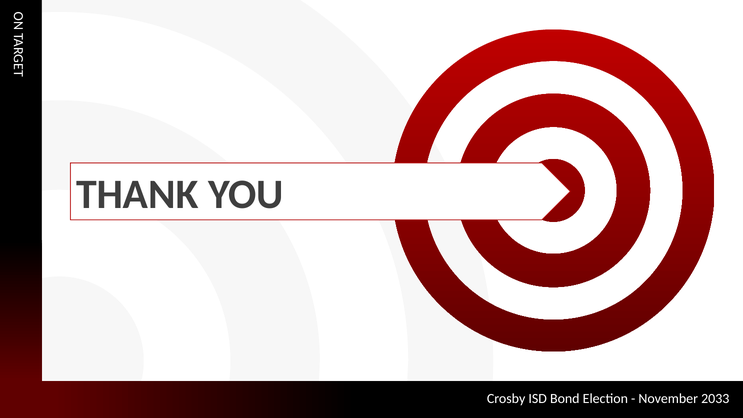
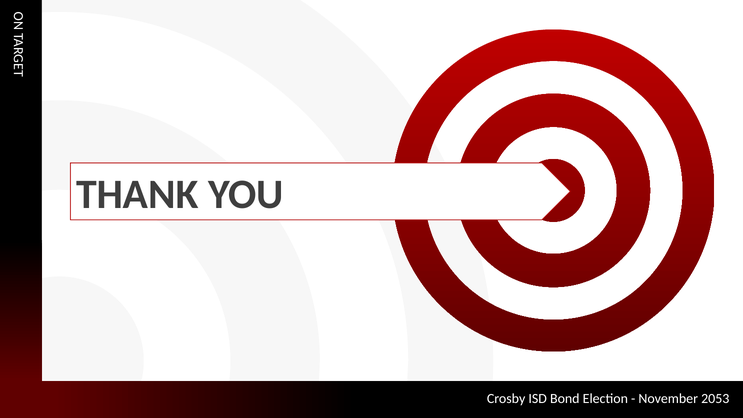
2033: 2033 -> 2053
